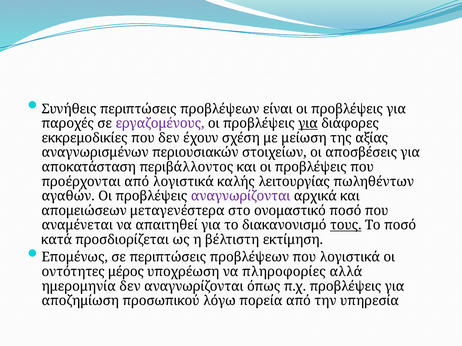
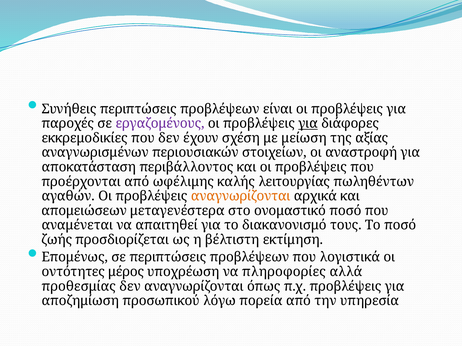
αποσβέσεις: αποσβέσεις -> αναστροφή
από λογιστικά: λογιστικά -> ωφέλιμης
αναγνωρίζονται at (241, 196) colour: purple -> orange
τους underline: present -> none
κατά: κατά -> ζωής
ημερομηνία: ημερομηνία -> προθεσμίας
